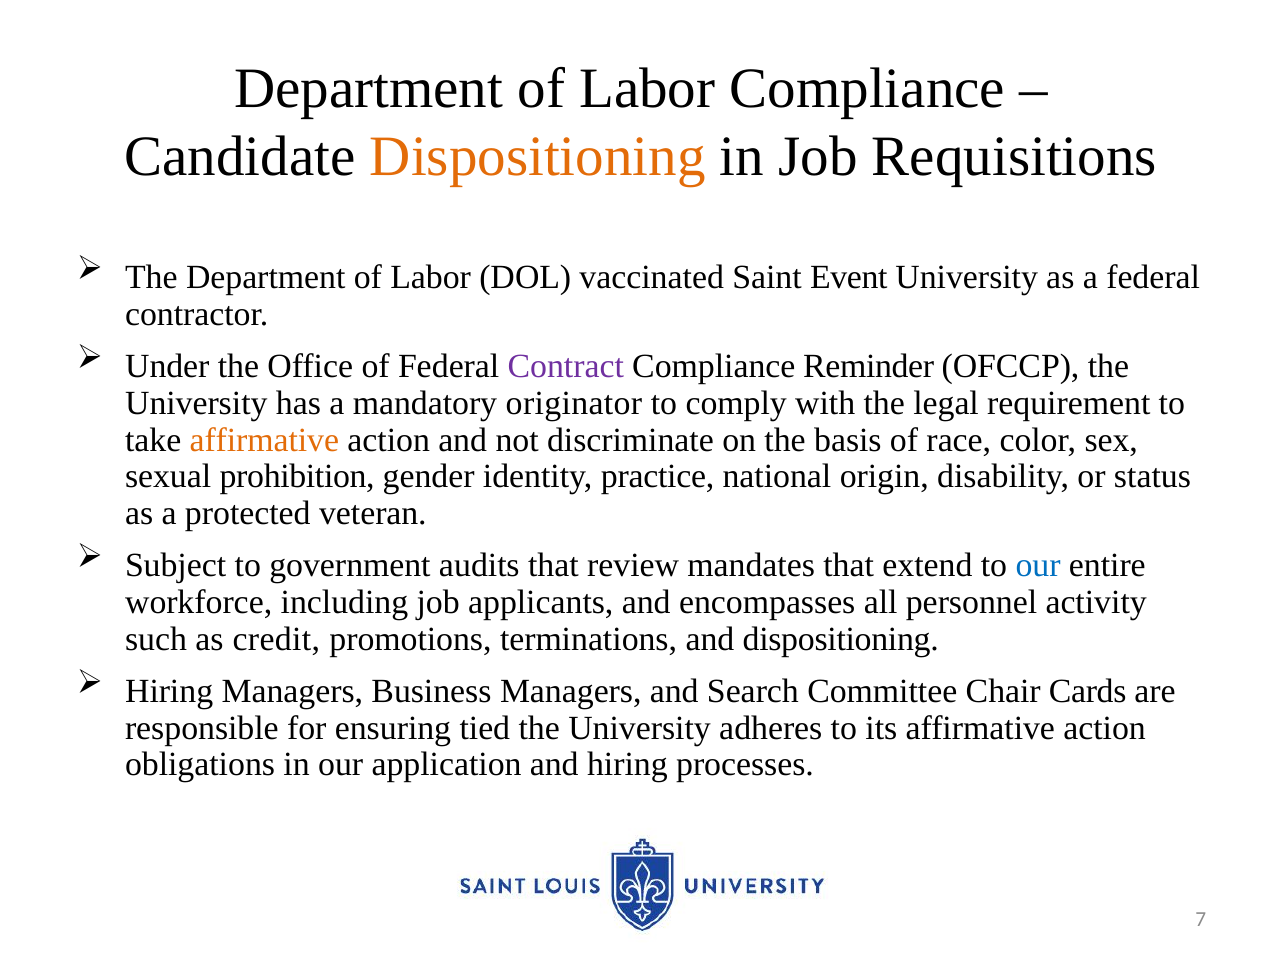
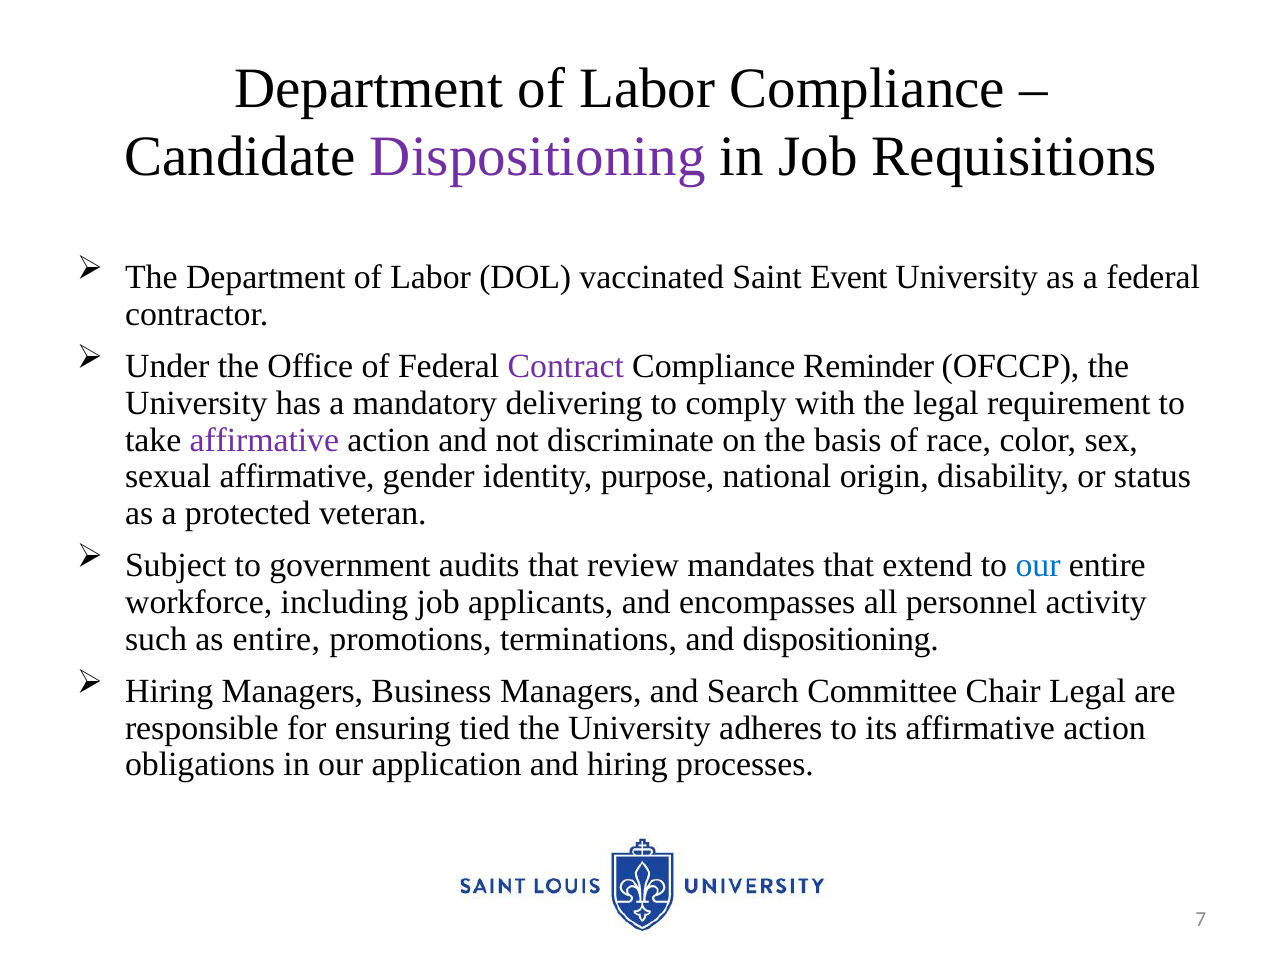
Dispositioning at (538, 157) colour: orange -> purple
originator: originator -> delivering
affirmative at (264, 440) colour: orange -> purple
sexual prohibition: prohibition -> affirmative
practice: practice -> purpose
as credit: credit -> entire
Chair Cards: Cards -> Legal
